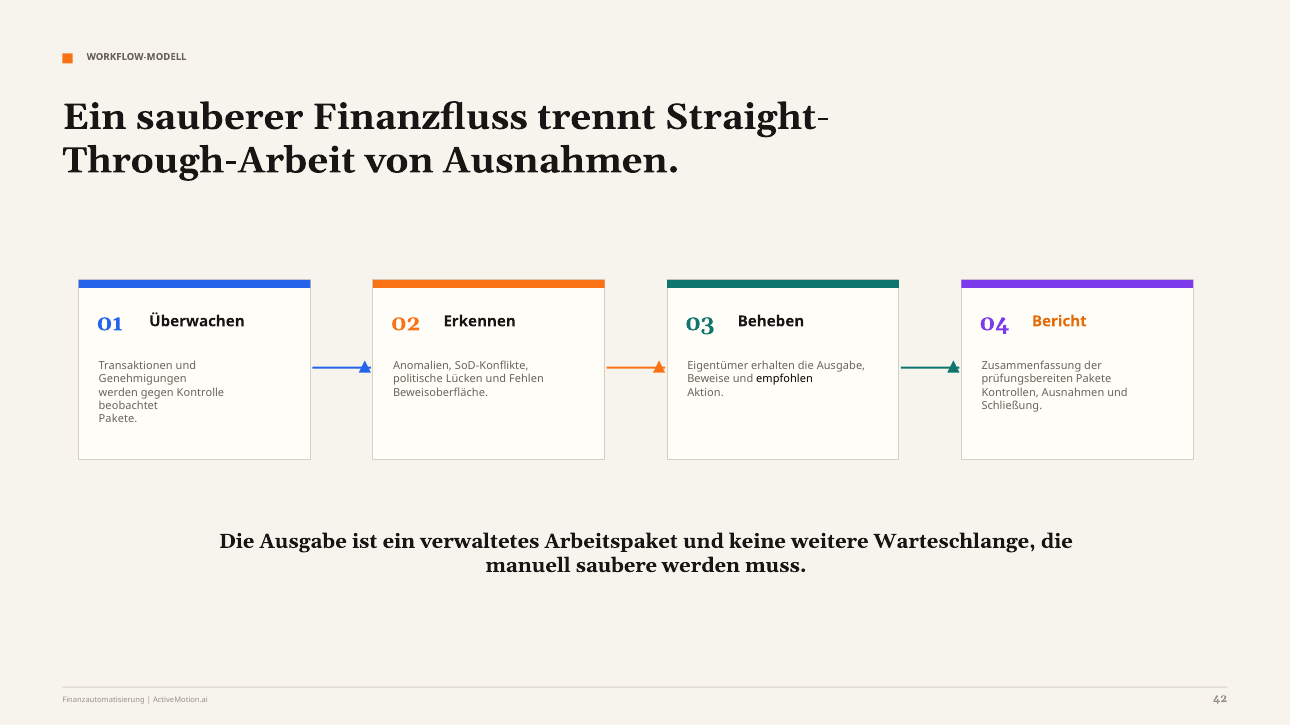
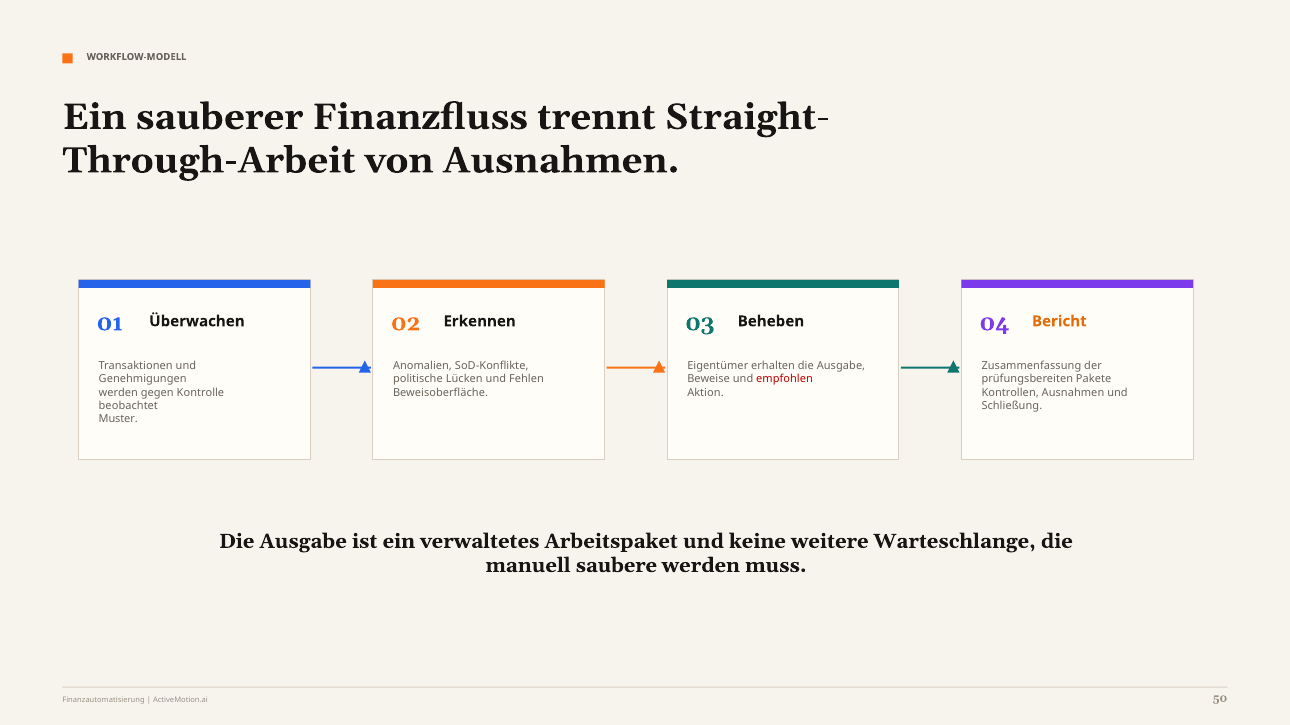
empfohlen colour: black -> red
Pakete at (118, 419): Pakete -> Muster
42: 42 -> 50
